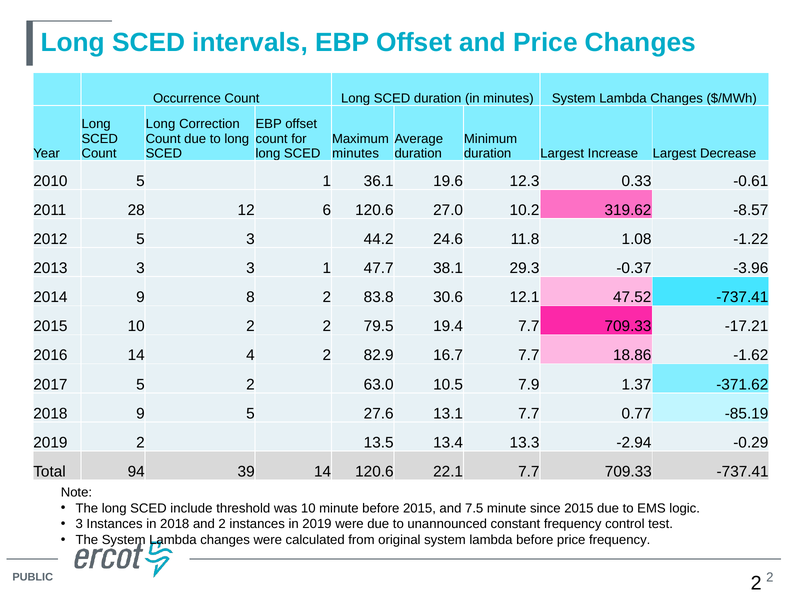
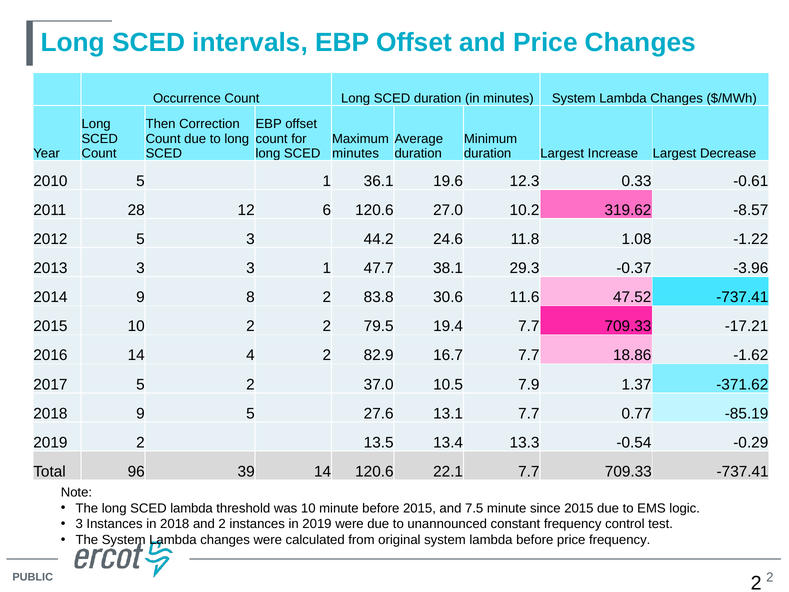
Long at (161, 124): Long -> Then
12.1: 12.1 -> 11.6
63.0: 63.0 -> 37.0
-2.94: -2.94 -> -0.54
94: 94 -> 96
SCED include: include -> lambda
